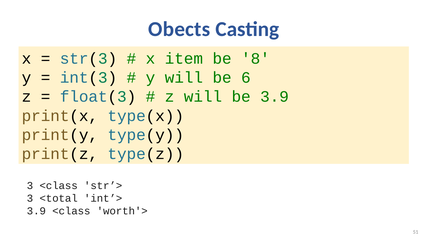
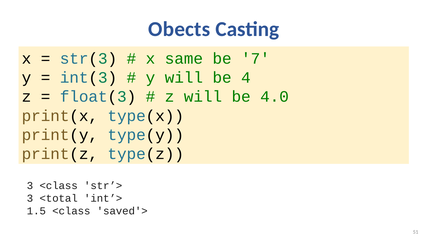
item: item -> same
8: 8 -> 7
6: 6 -> 4
be 3.9: 3.9 -> 4.0
3.9 at (36, 211): 3.9 -> 1.5
worth'>: worth'> -> saved'>
